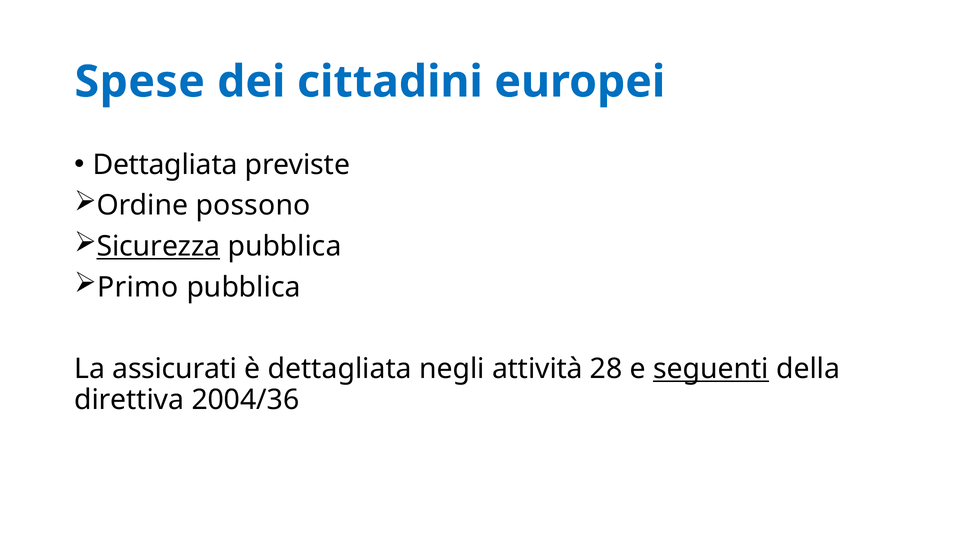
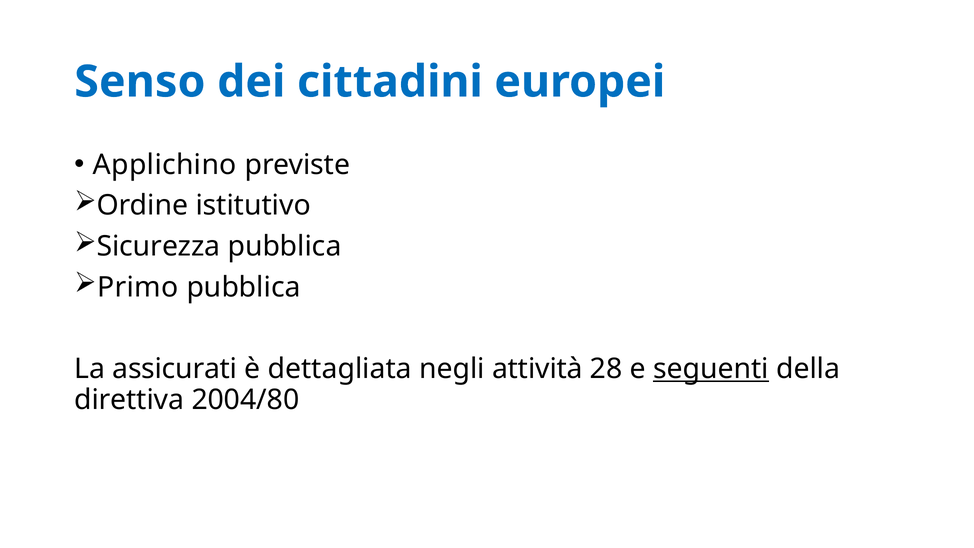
Spese: Spese -> Senso
Dettagliata at (165, 165): Dettagliata -> Applichino
possono: possono -> istitutivo
Sicurezza underline: present -> none
2004/36: 2004/36 -> 2004/80
